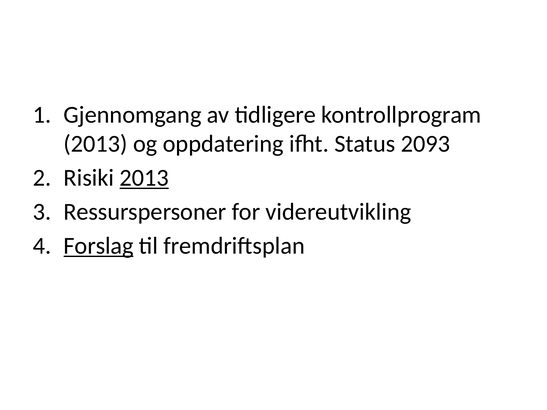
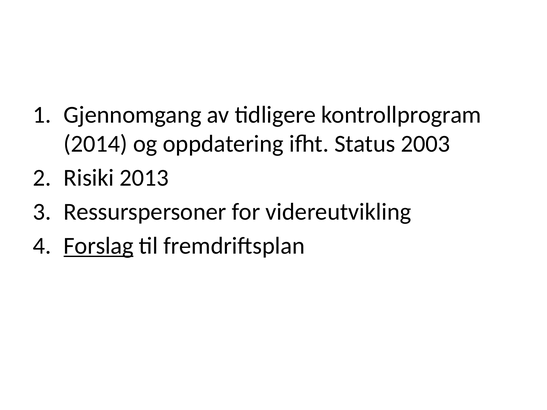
2013 at (96, 144): 2013 -> 2014
2093: 2093 -> 2003
2013 at (144, 178) underline: present -> none
